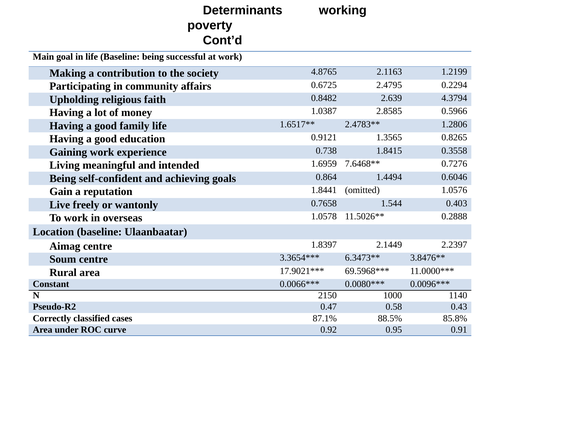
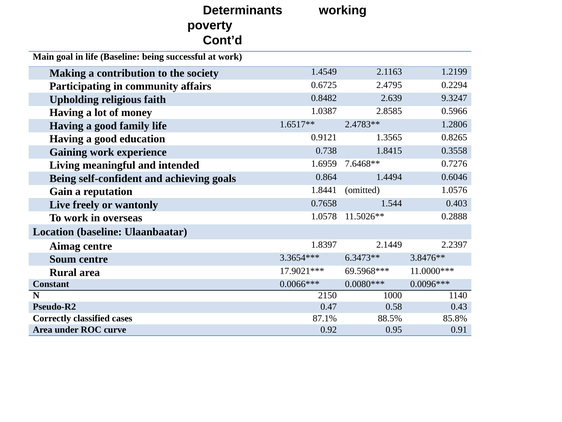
4.8765: 4.8765 -> 1.4549
4.3794: 4.3794 -> 9.3247
